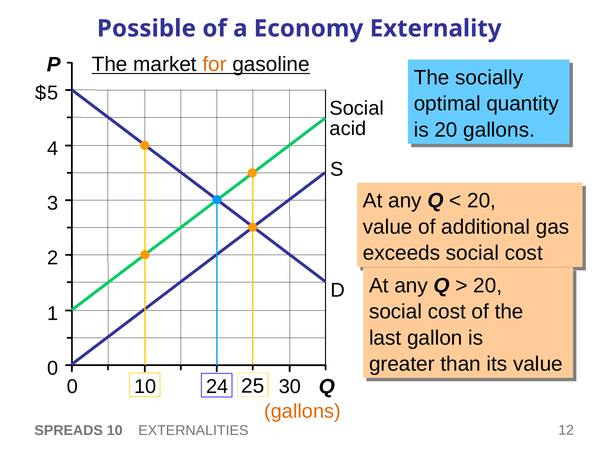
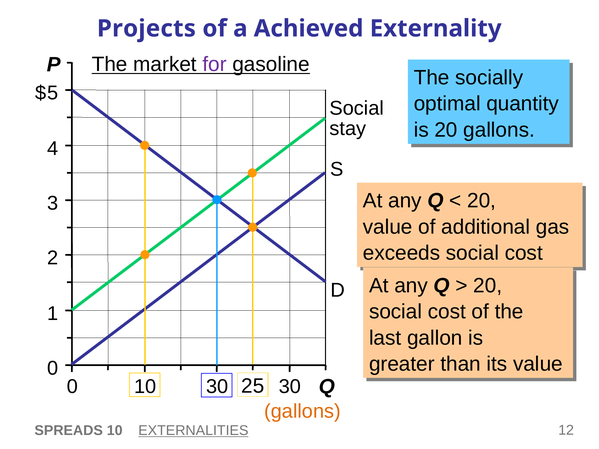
Possible: Possible -> Projects
Economy: Economy -> Achieved
for colour: orange -> purple
acid: acid -> stay
10 24: 24 -> 30
EXTERNALITIES underline: none -> present
